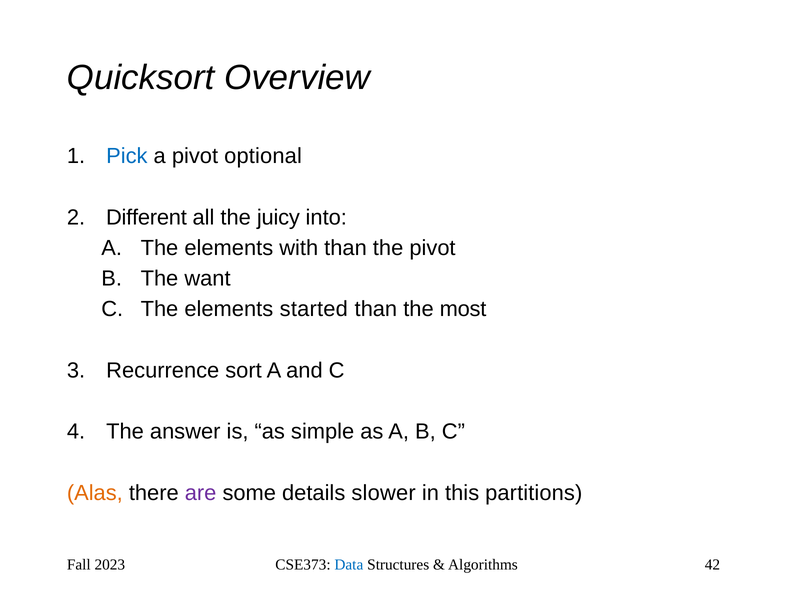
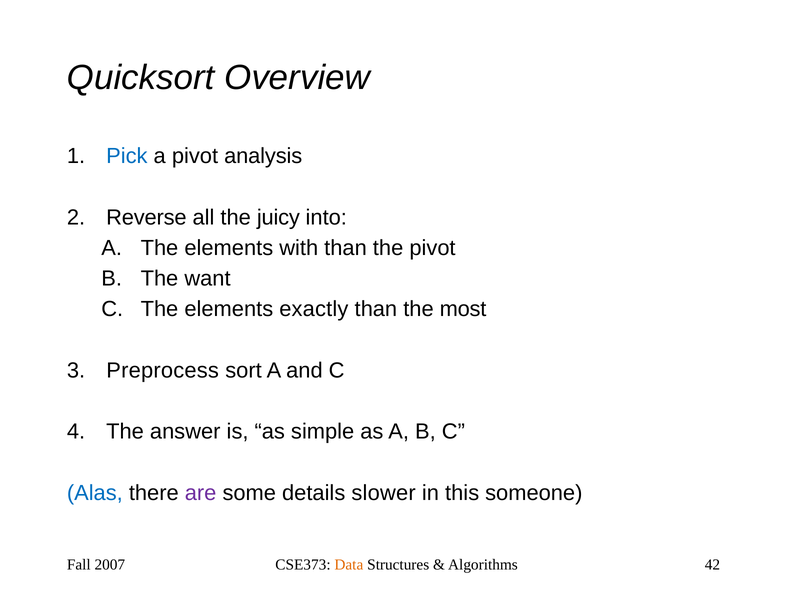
optional: optional -> analysis
Different: Different -> Reverse
started: started -> exactly
Recurrence: Recurrence -> Preprocess
Alas colour: orange -> blue
partitions: partitions -> someone
2023: 2023 -> 2007
Data colour: blue -> orange
